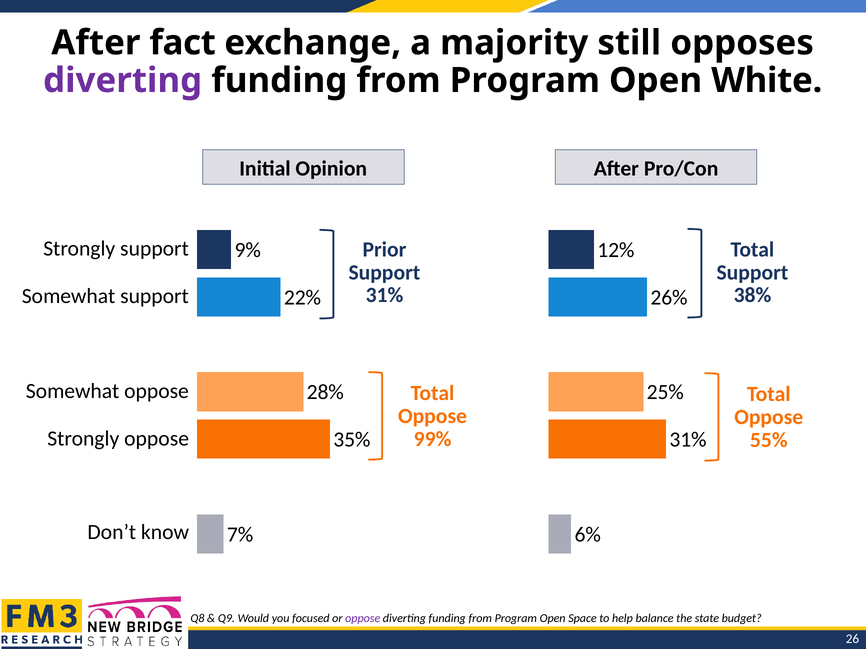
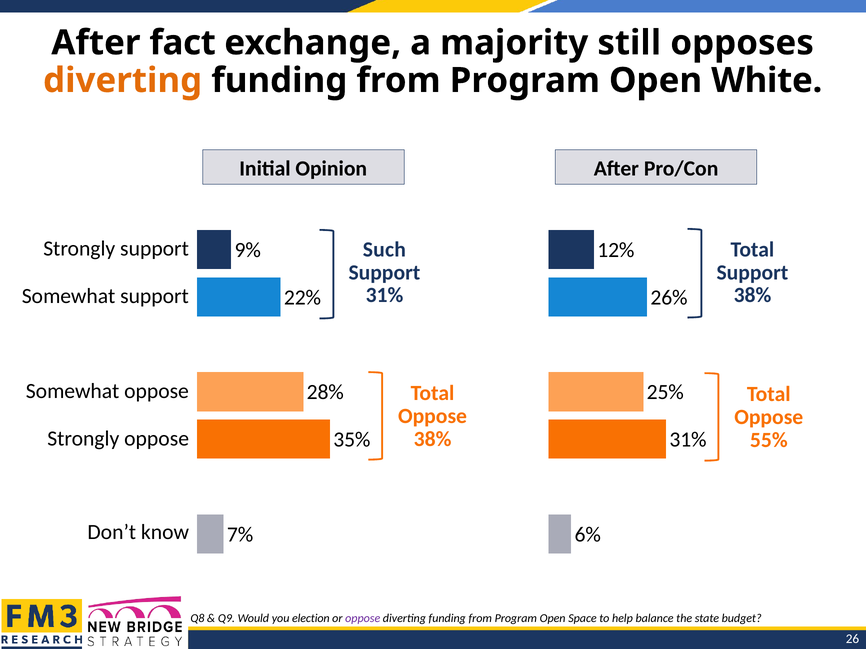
diverting at (123, 81) colour: purple -> orange
Prior: Prior -> Such
99% at (433, 439): 99% -> 38%
focused: focused -> election
